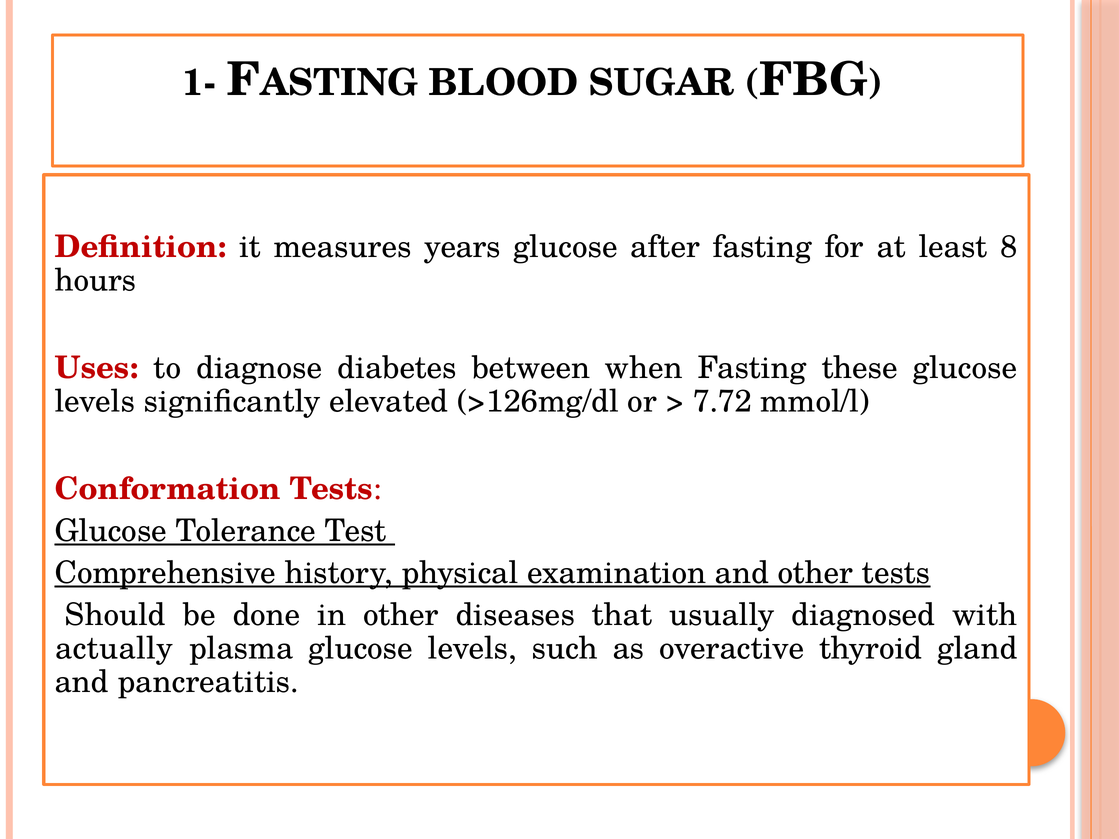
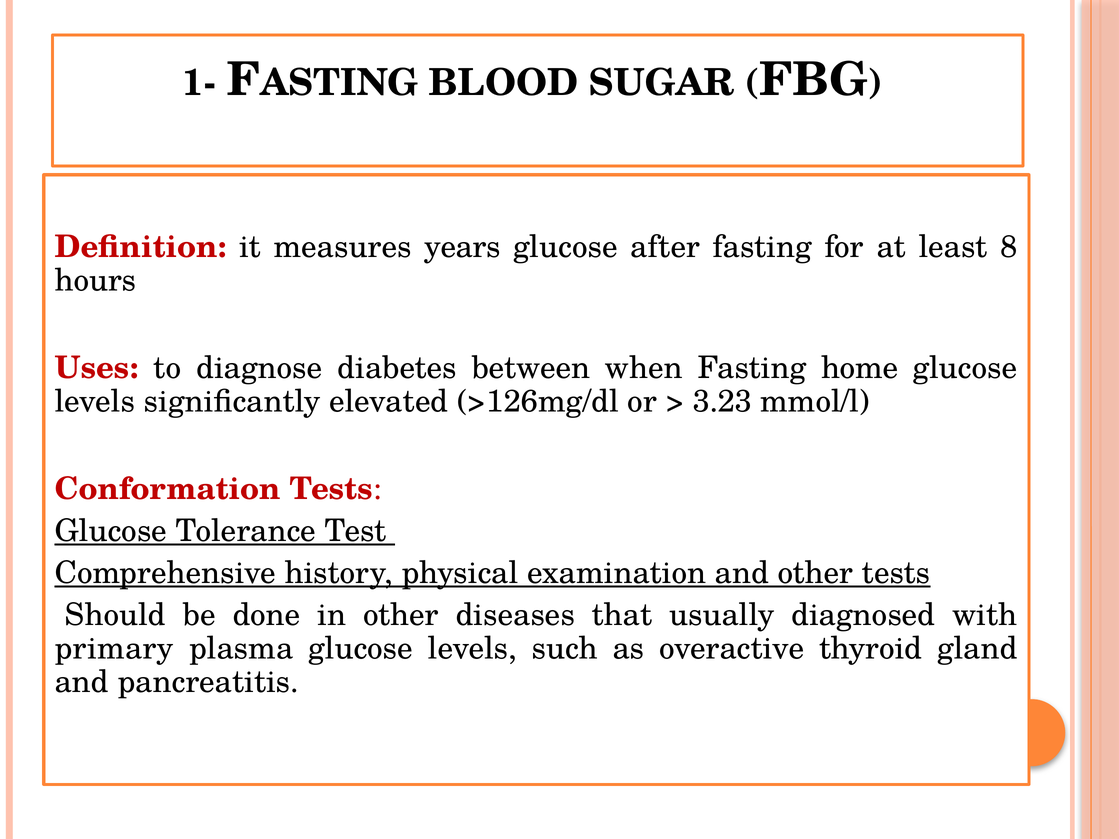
these: these -> home
7.72: 7.72 -> 3.23
actually: actually -> primary
